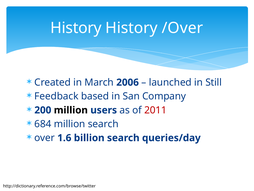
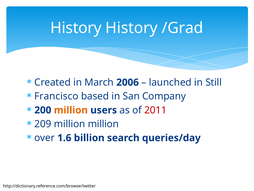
/Over: /Over -> /Grad
Feedback: Feedback -> Francisco
million at (71, 110) colour: black -> orange
684: 684 -> 209
million search: search -> million
